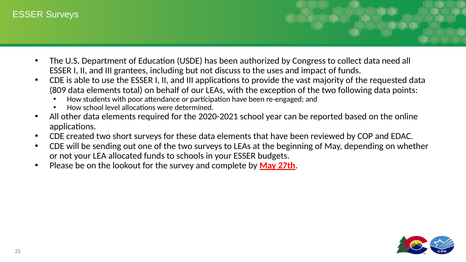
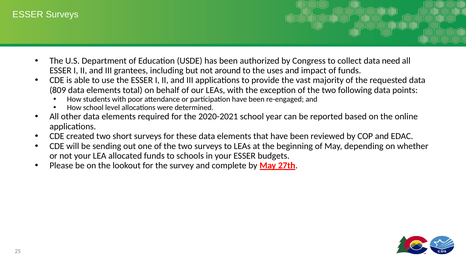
discuss: discuss -> around
